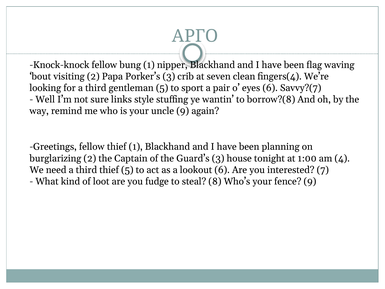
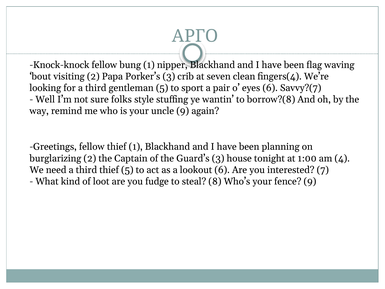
links: links -> folks
